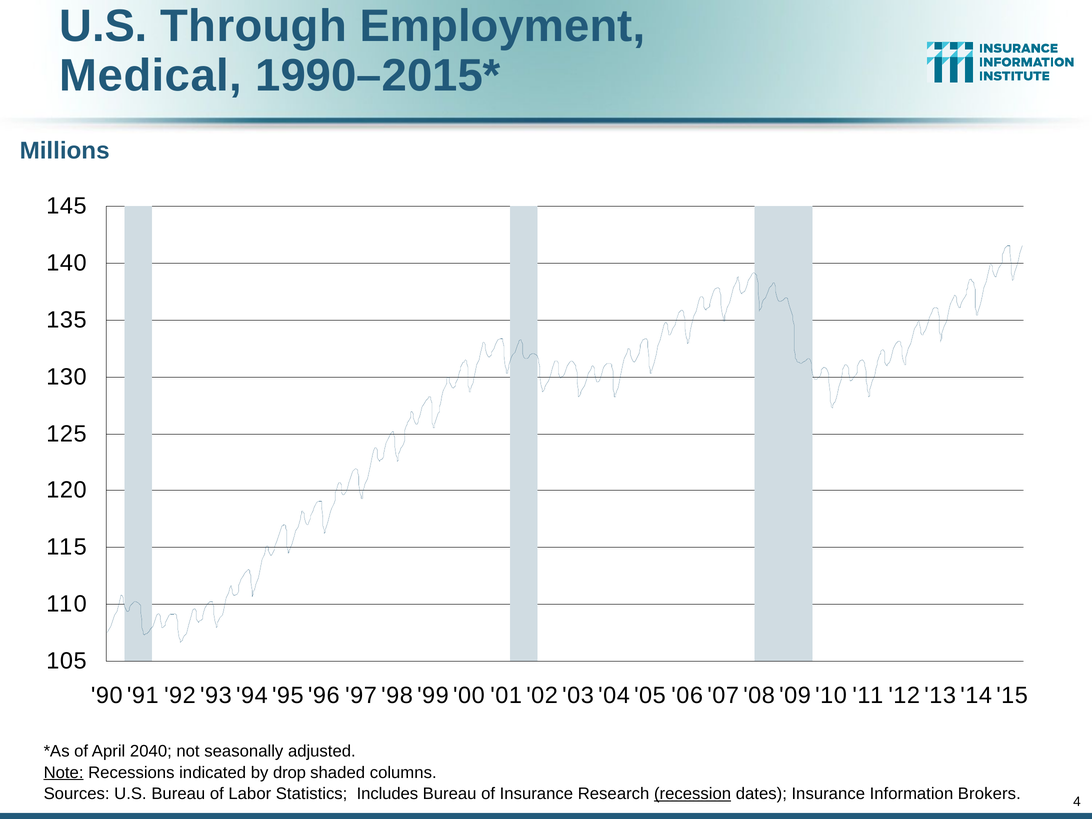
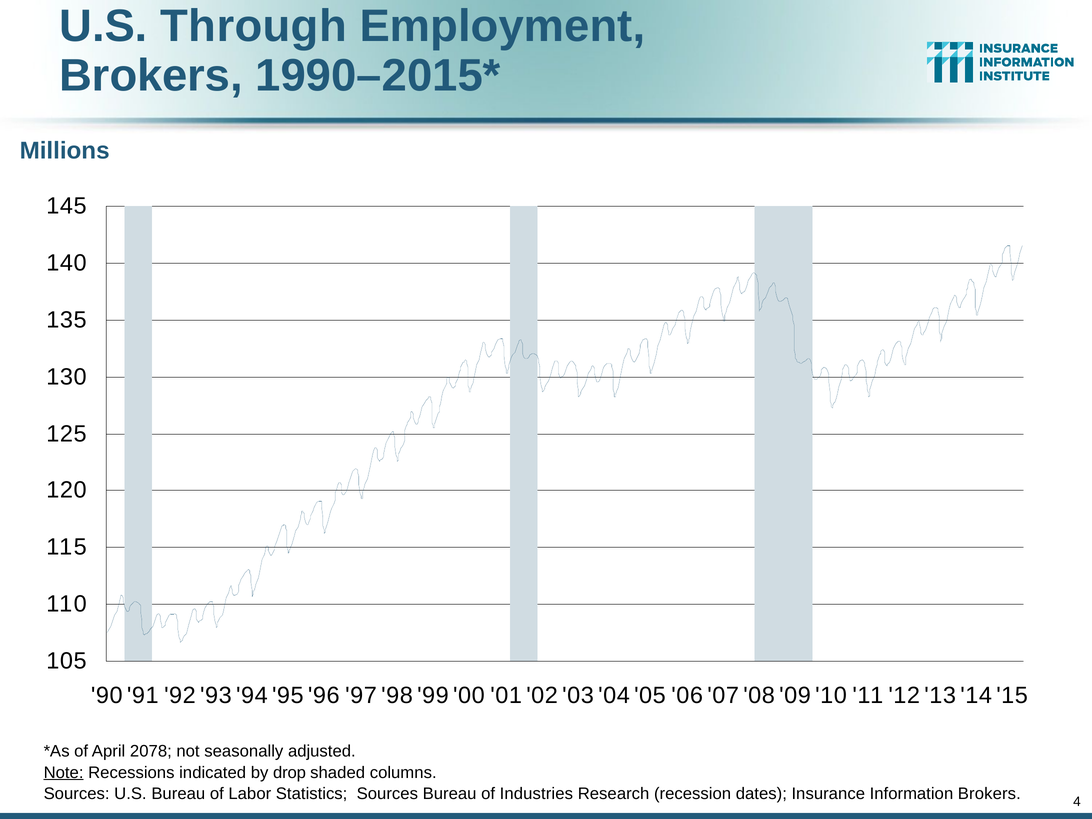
Medical at (151, 76): Medical -> Brokers
2040: 2040 -> 2078
Statistics Includes: Includes -> Sources
of Insurance: Insurance -> Industries
recession underline: present -> none
